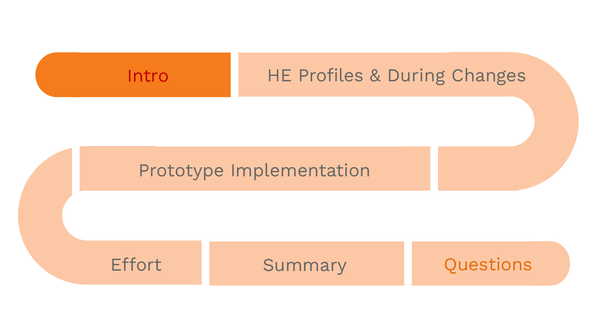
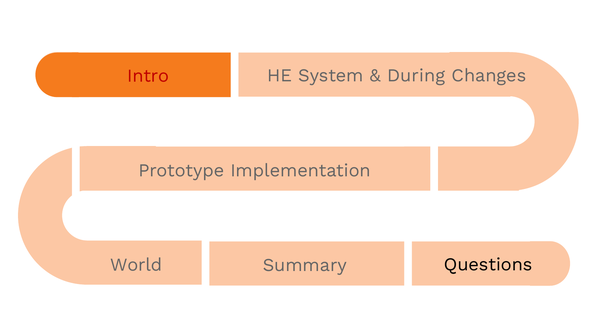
Profiles: Profiles -> System
Effort: Effort -> World
Questions colour: orange -> black
